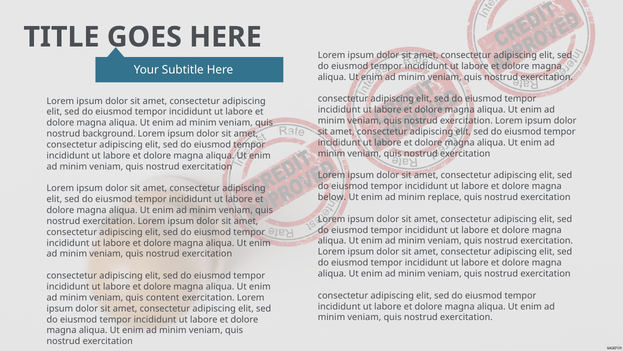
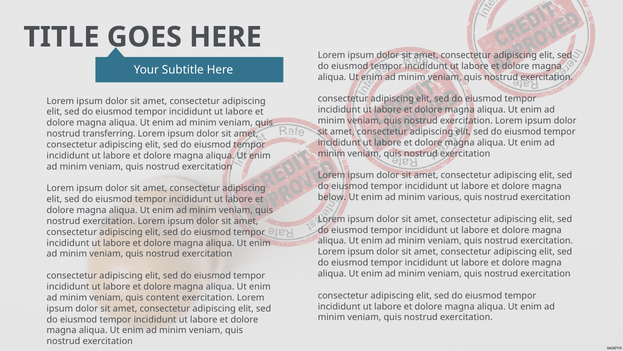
background: background -> transferring
replace: replace -> various
